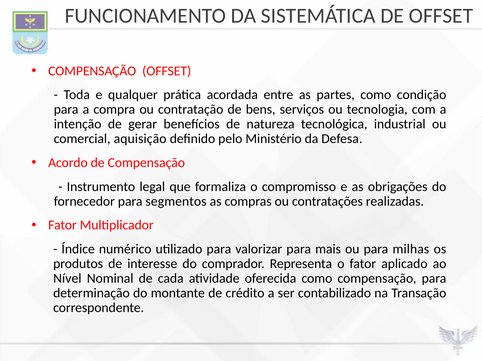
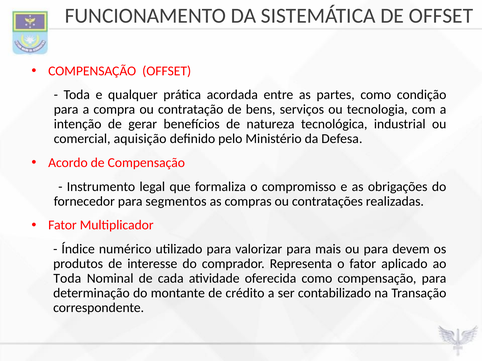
milhas: milhas -> devem
Nível at (67, 279): Nível -> Toda
